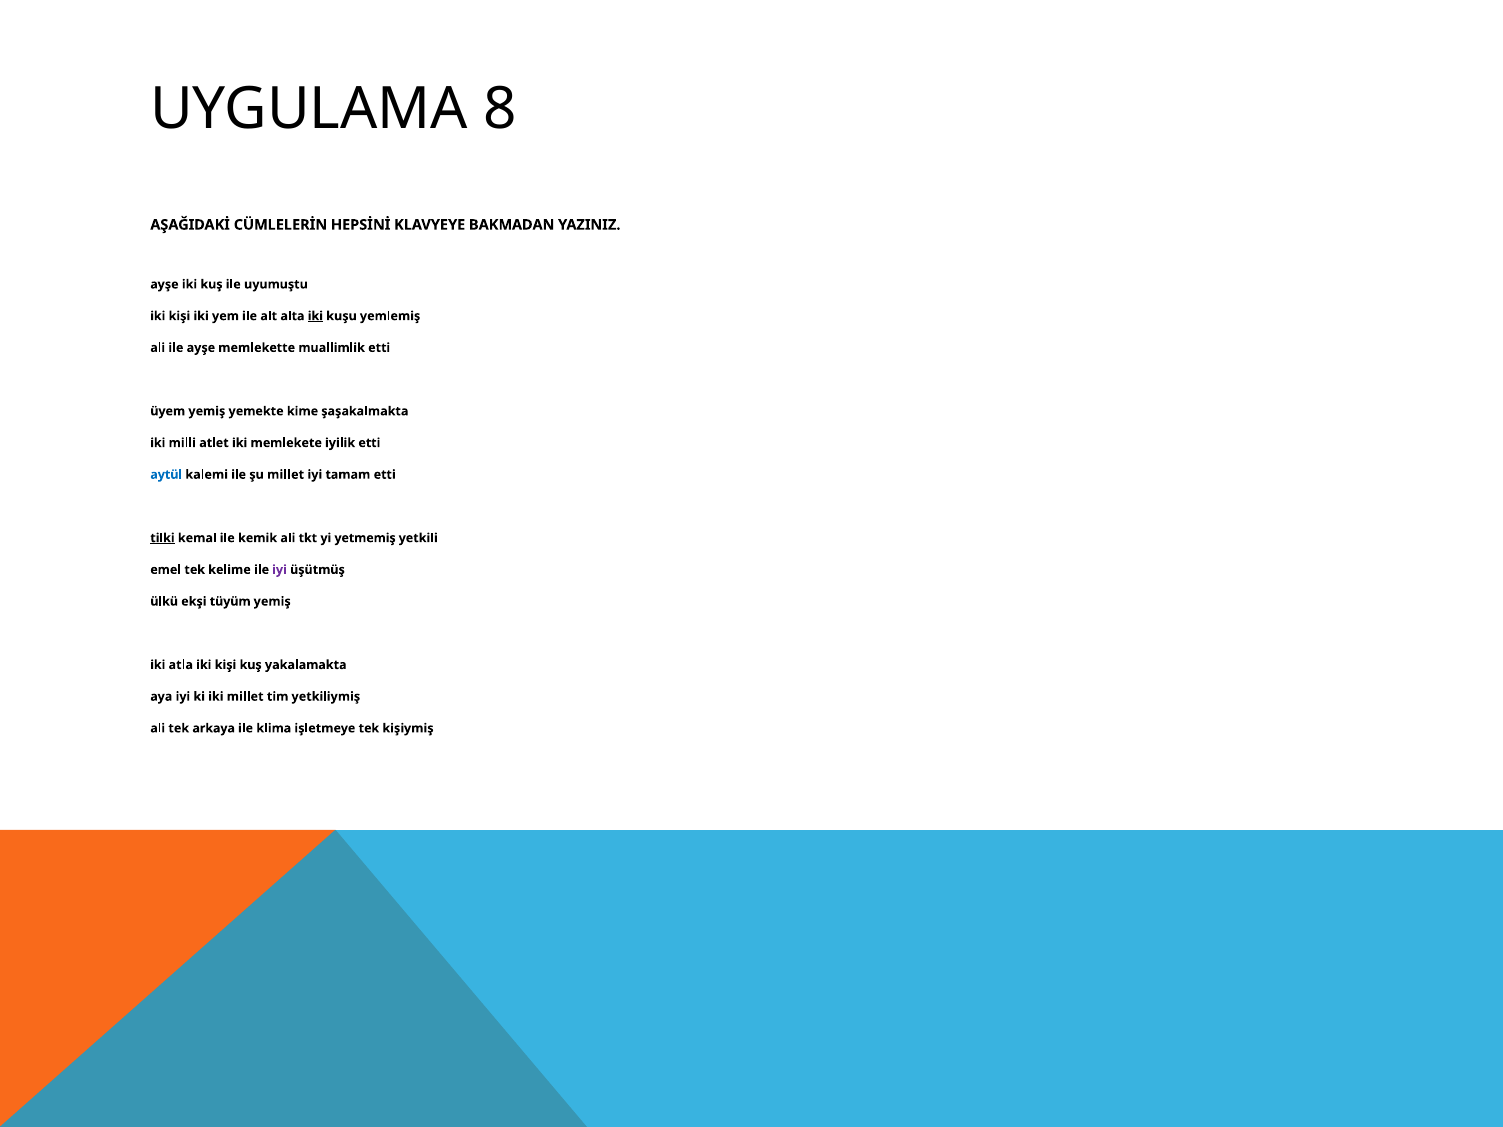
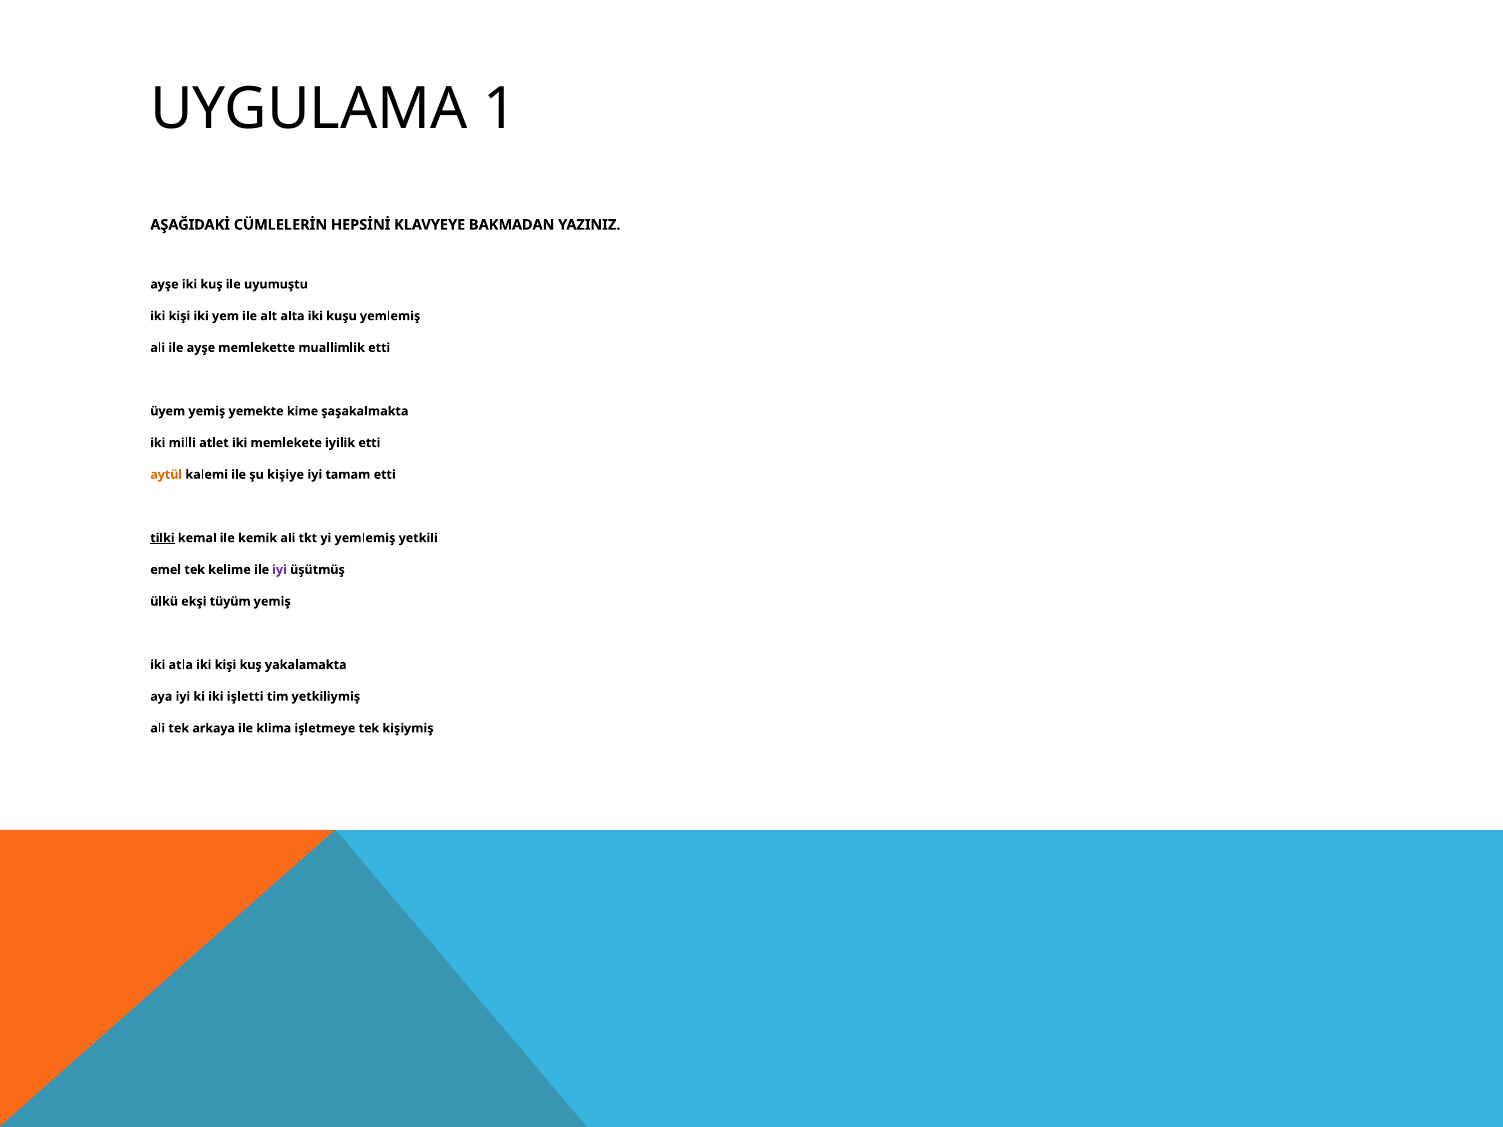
8: 8 -> 1
iki at (315, 316) underline: present -> none
aytül colour: blue -> orange
şu millet: millet -> kişiye
yi yetmemiş: yetmemiş -> yemlemiş
iki millet: millet -> işletti
